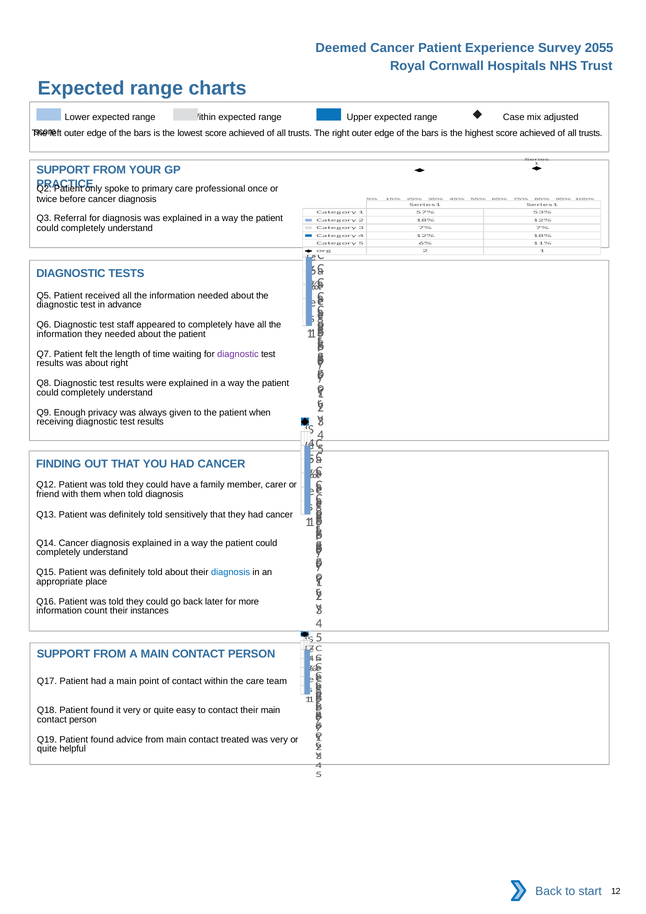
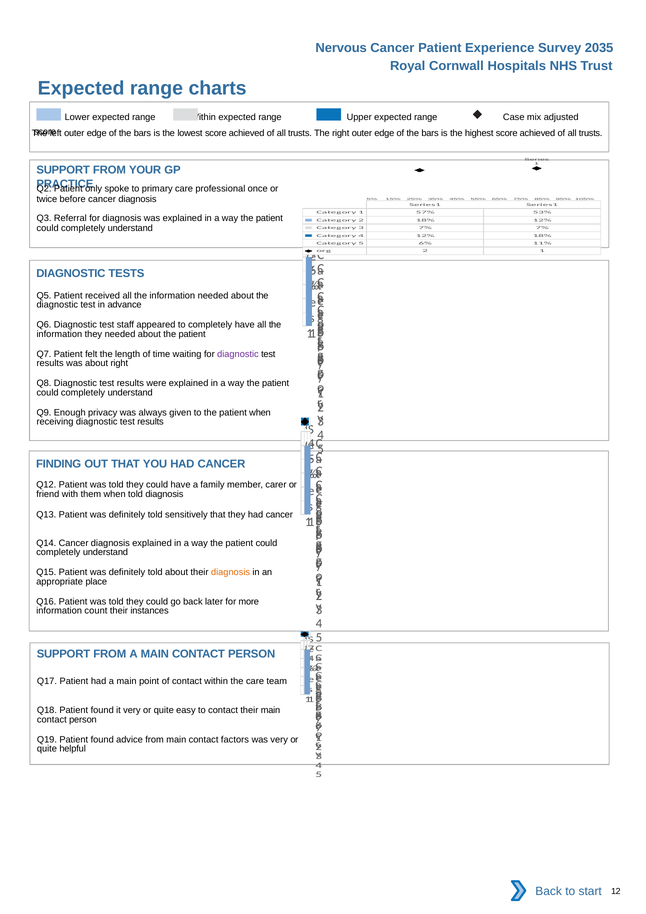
Deemed: Deemed -> Nervous
2055: 2055 -> 2035
diagnosis at (231, 572) colour: blue -> orange
treated: treated -> factors
